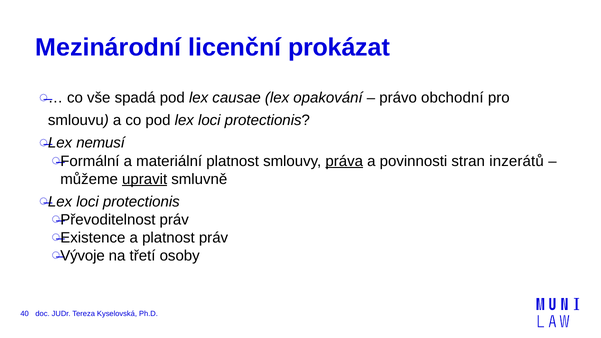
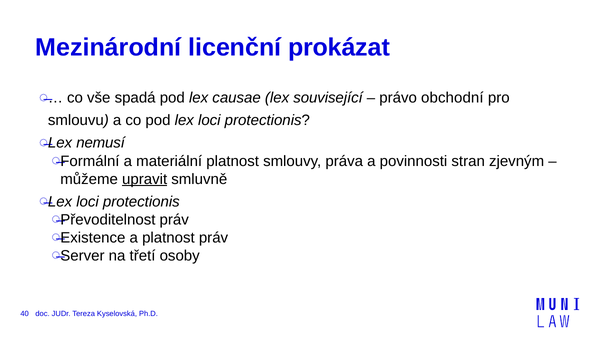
opakování: opakování -> související
práva underline: present -> none
inzerátů: inzerátů -> zjevným
Vývoje: Vývoje -> Server
